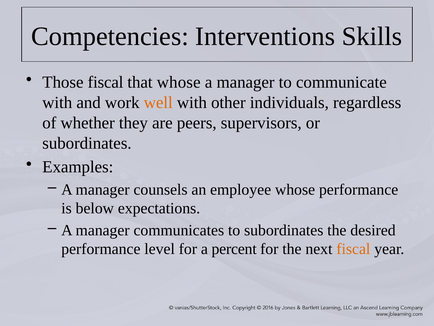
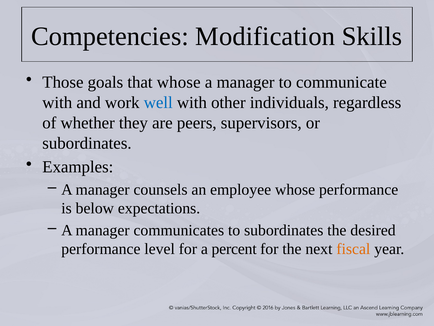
Interventions: Interventions -> Modification
Those fiscal: fiscal -> goals
well colour: orange -> blue
